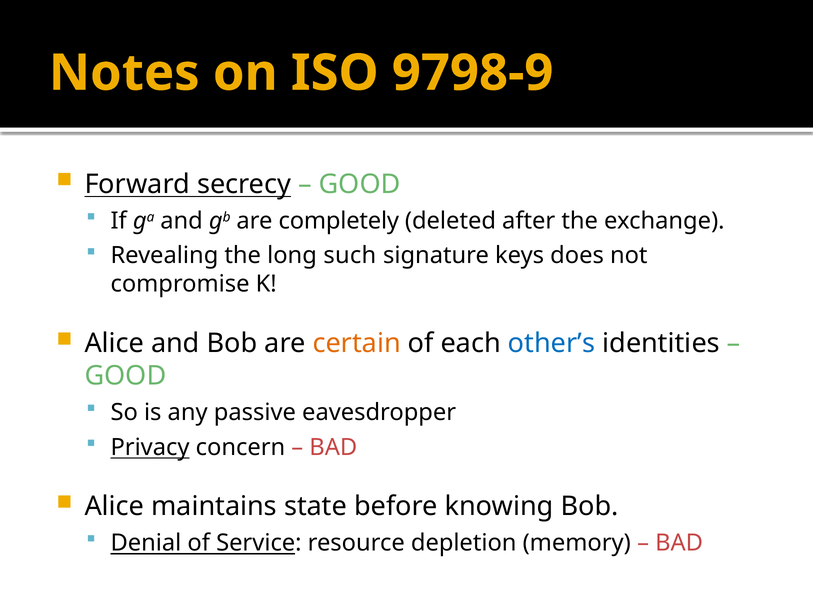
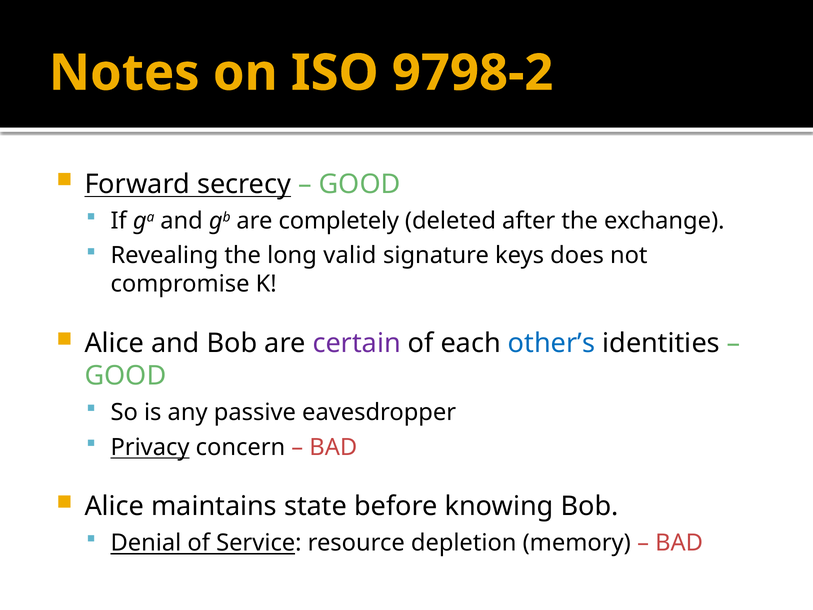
9798-9: 9798-9 -> 9798-2
such: such -> valid
certain colour: orange -> purple
